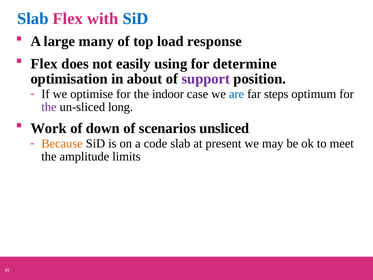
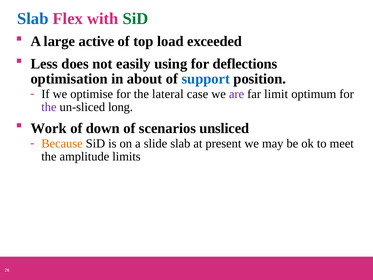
SiD at (135, 19) colour: blue -> green
many: many -> active
response: response -> exceeded
Flex at (44, 64): Flex -> Less
determine: determine -> deflections
support colour: purple -> blue
indoor: indoor -> lateral
are colour: blue -> purple
steps: steps -> limit
code: code -> slide
